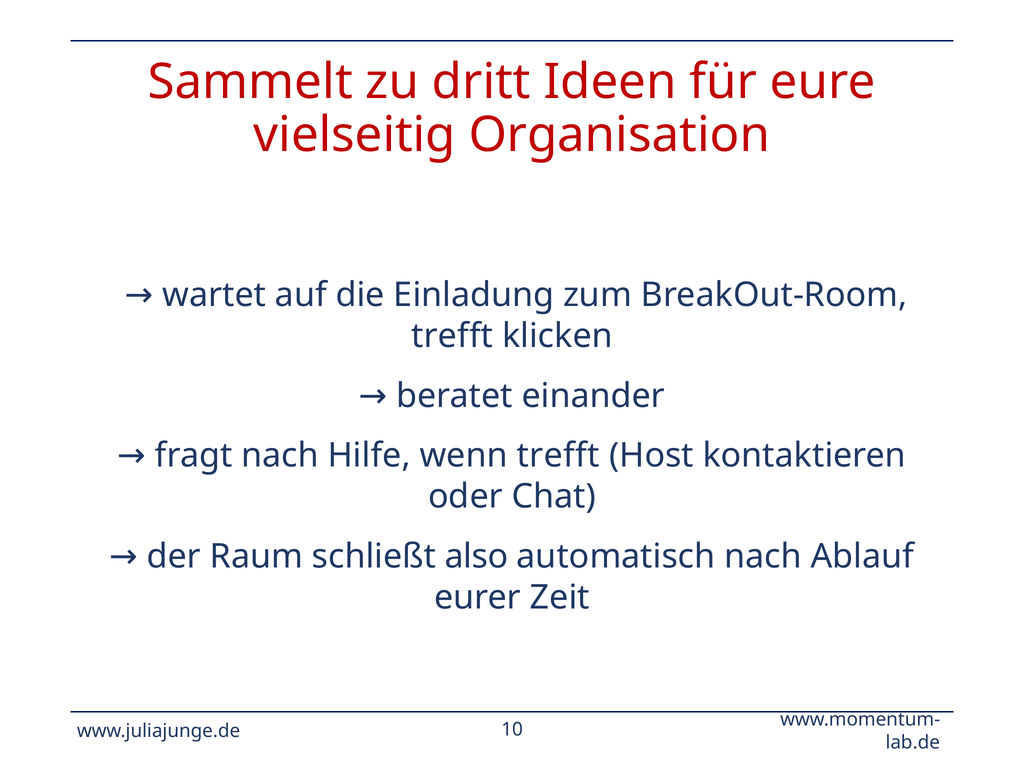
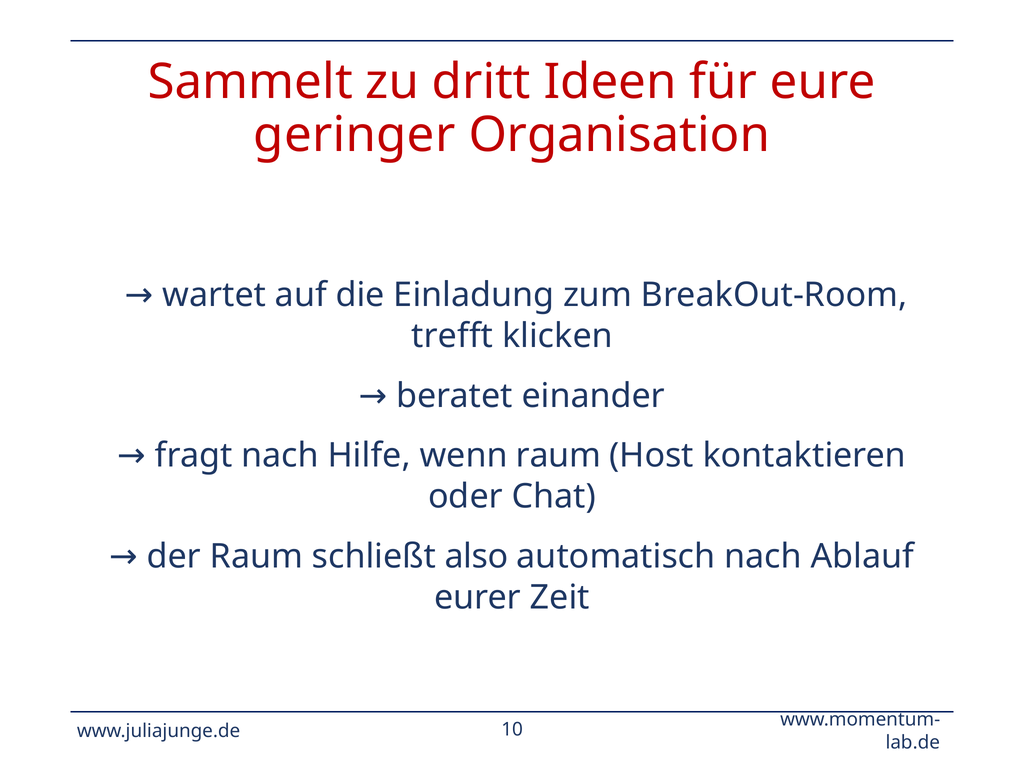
vielseitig: vielseitig -> geringer
wenn trefft: trefft -> raum
